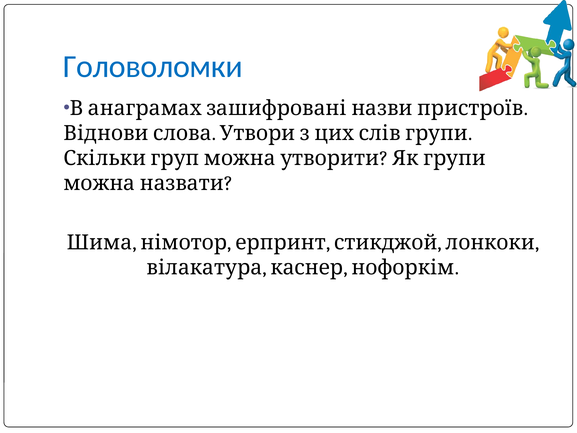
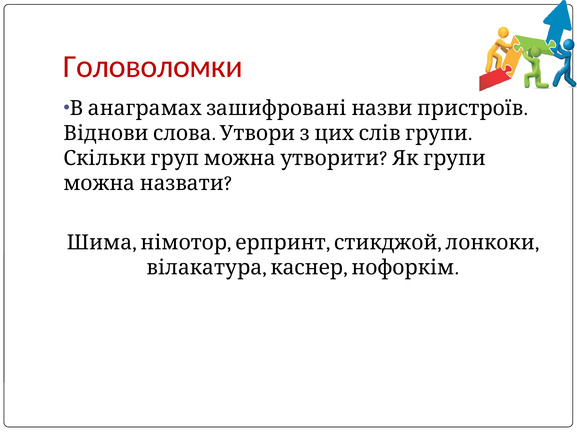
Головоломки colour: blue -> red
